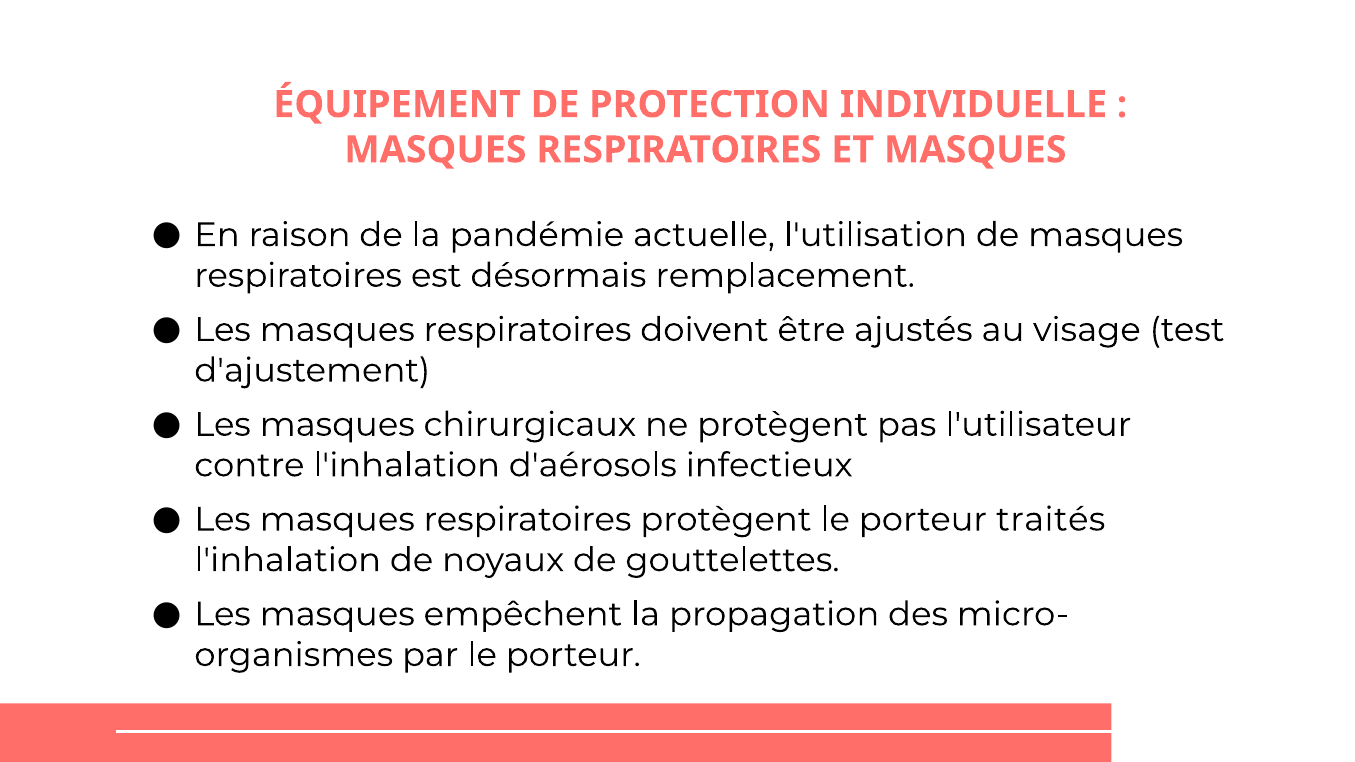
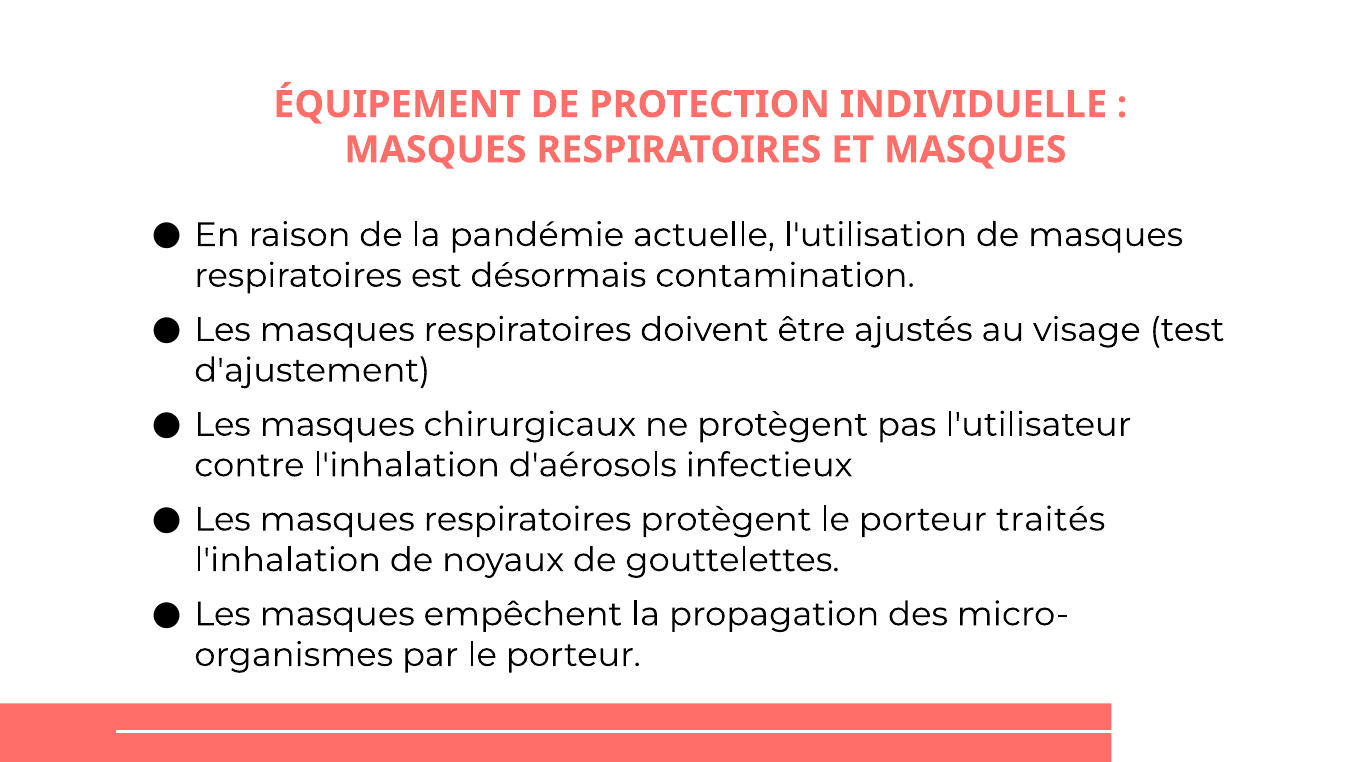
remplacement: remplacement -> contamination
